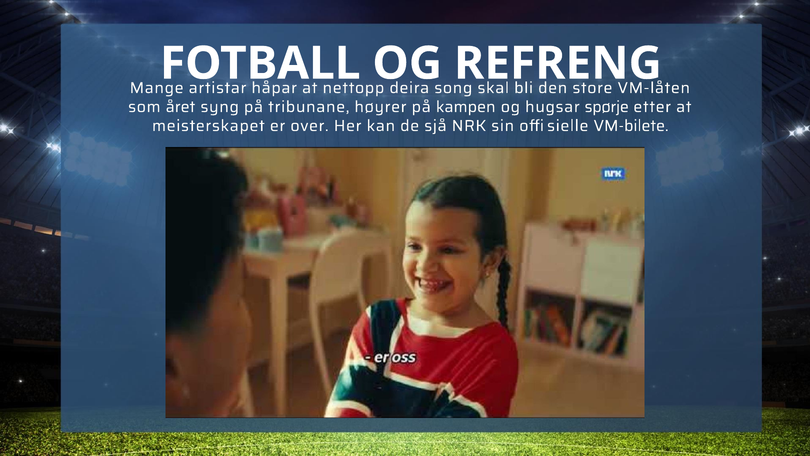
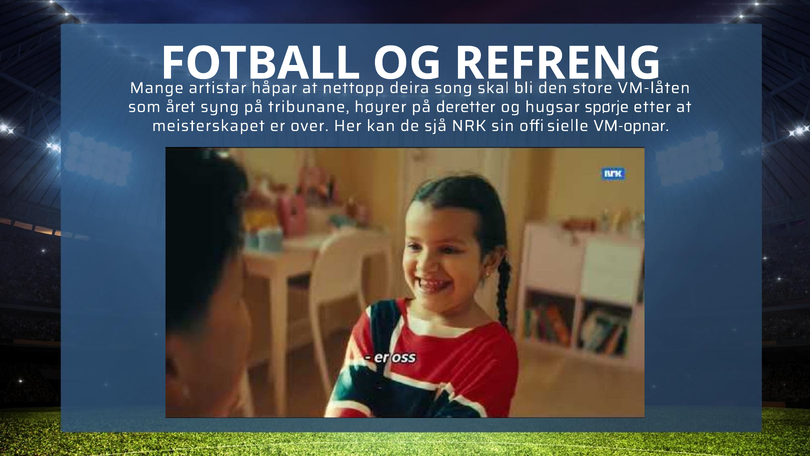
kampen: kampen -> deretter
VM-bilete: VM-bilete -> VM-opnar
